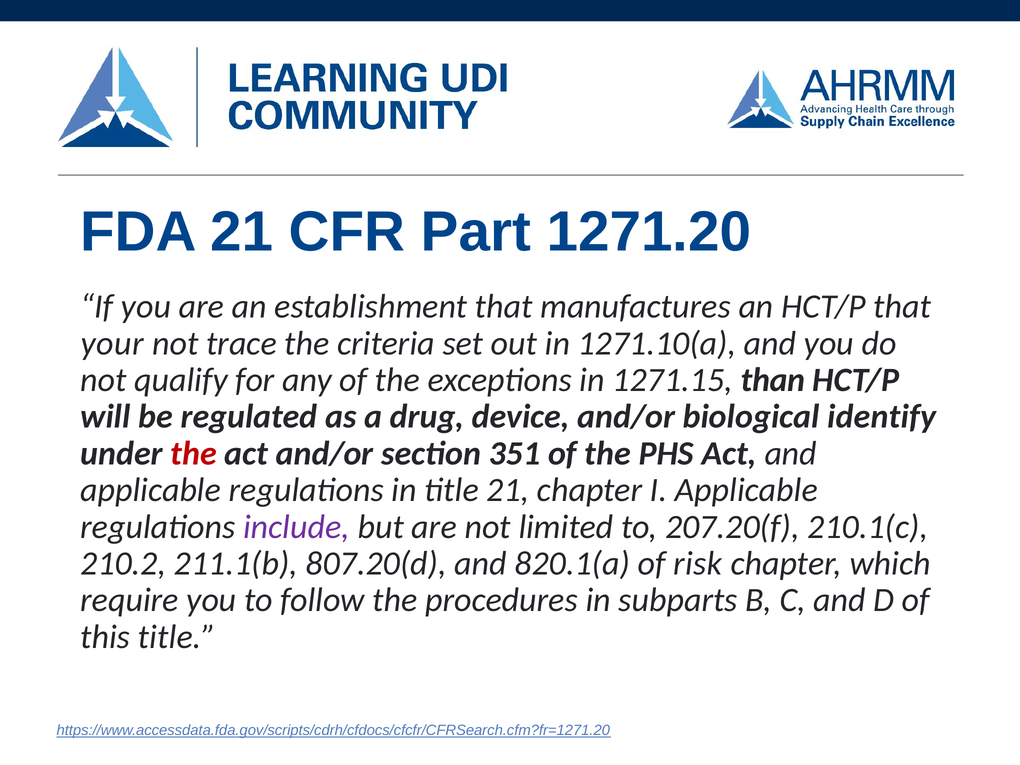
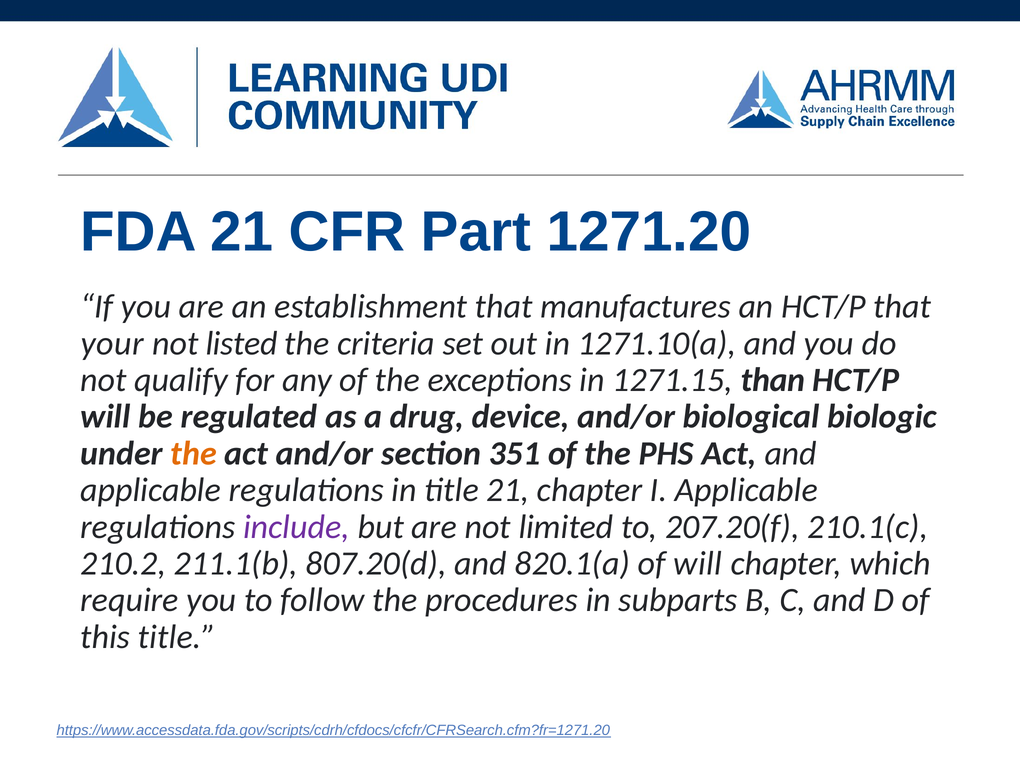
trace: trace -> listed
identify: identify -> biologic
the at (194, 453) colour: red -> orange
of risk: risk -> will
